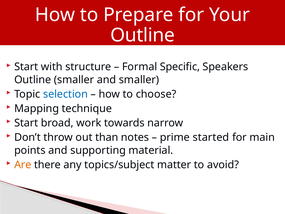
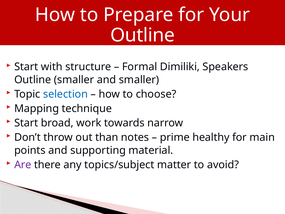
Specific: Specific -> Dimiliki
started: started -> healthy
Are colour: orange -> purple
